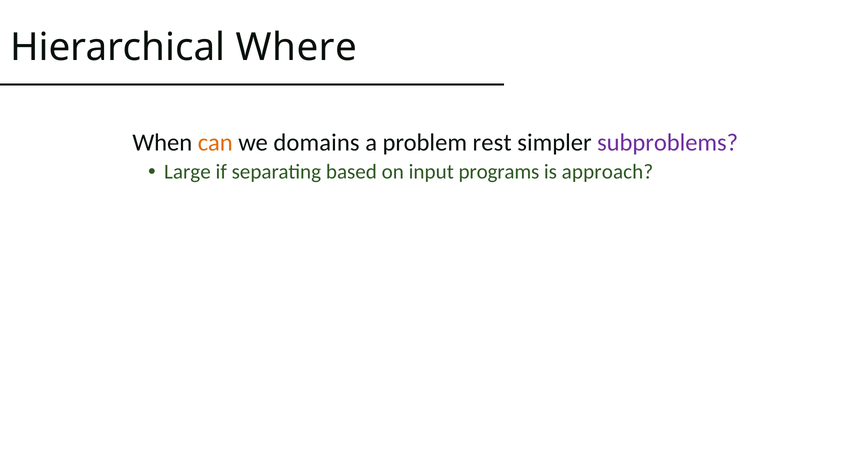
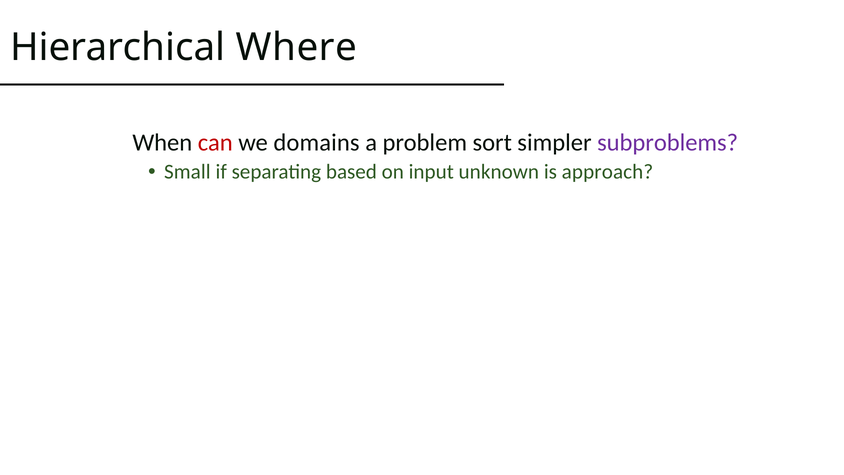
can colour: orange -> red
rest: rest -> sort
Large: Large -> Small
programs: programs -> unknown
